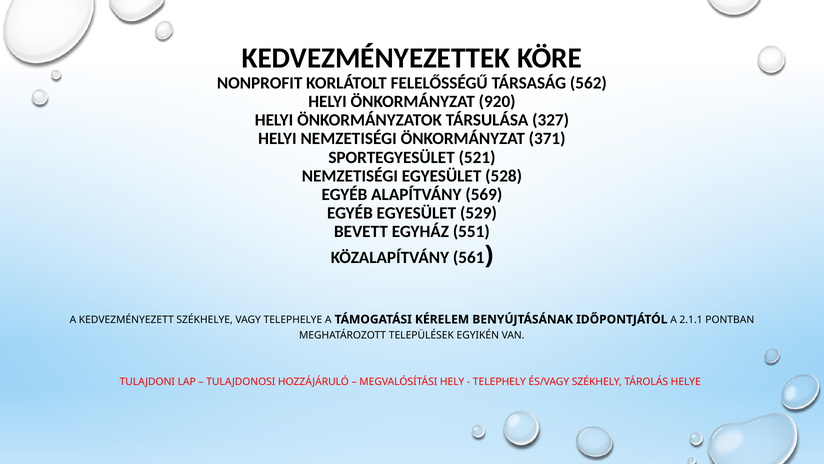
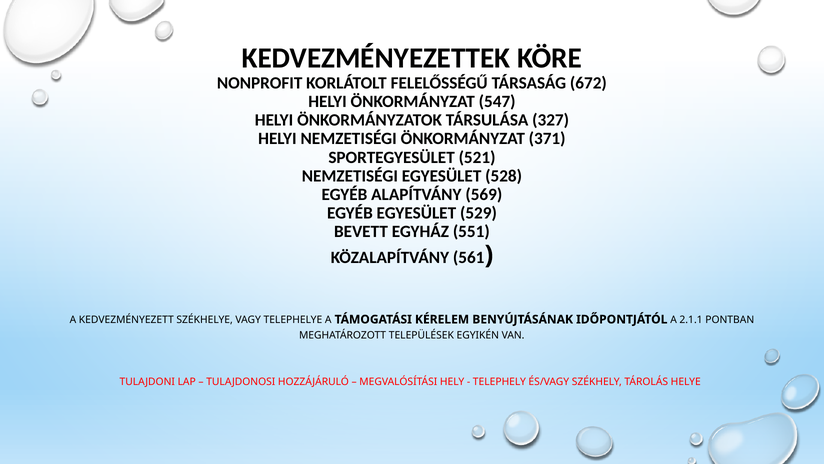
562: 562 -> 672
920: 920 -> 547
